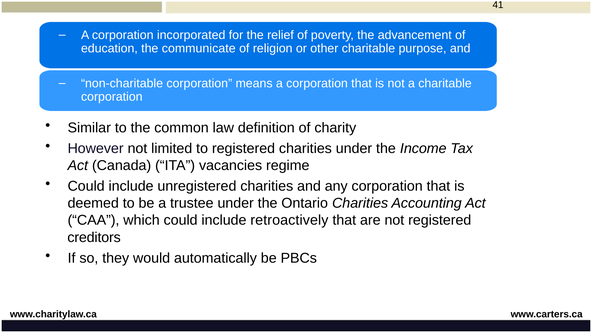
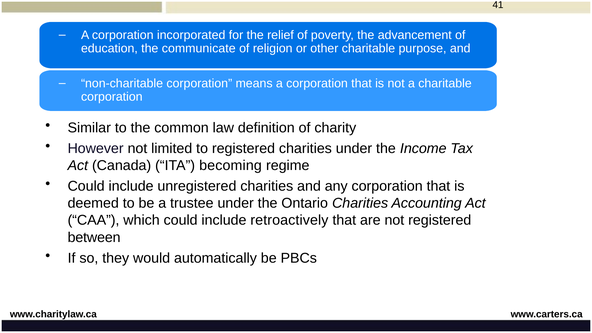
vacancies: vacancies -> becoming
creditors: creditors -> between
